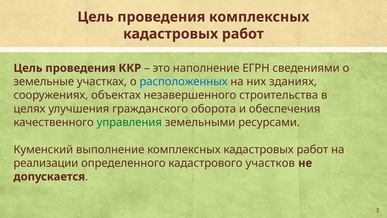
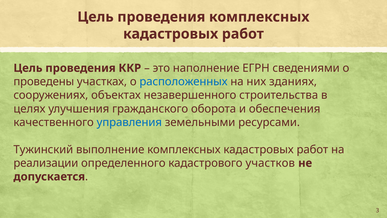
земельные: земельные -> проведены
управления colour: green -> blue
Куменский: Куменский -> Тужинский
